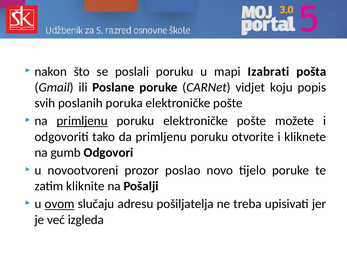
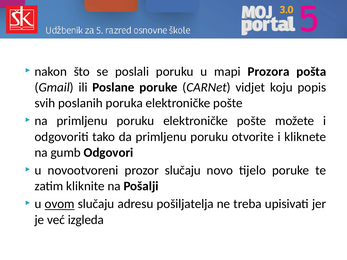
Izabrati: Izabrati -> Prozora
primljenu at (82, 121) underline: present -> none
prozor poslao: poslao -> slučaju
